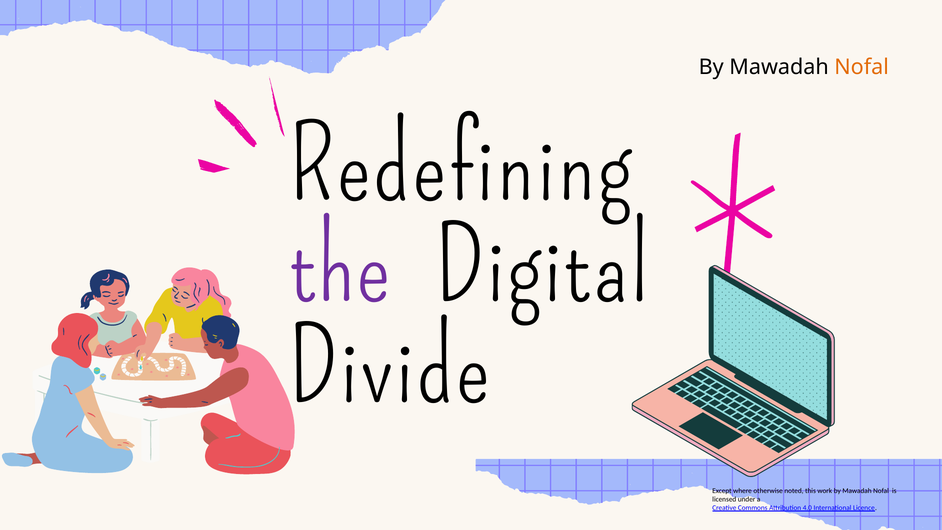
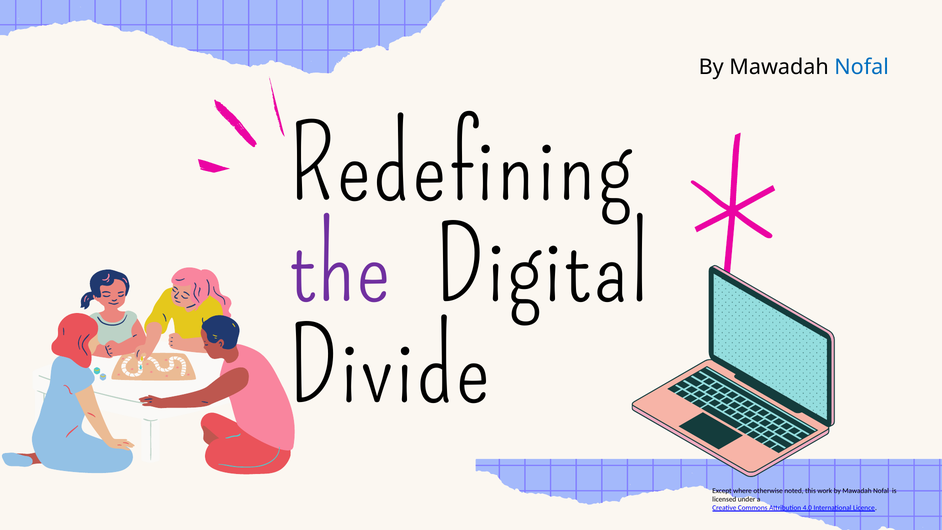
Nofal at (862, 67) colour: orange -> blue
